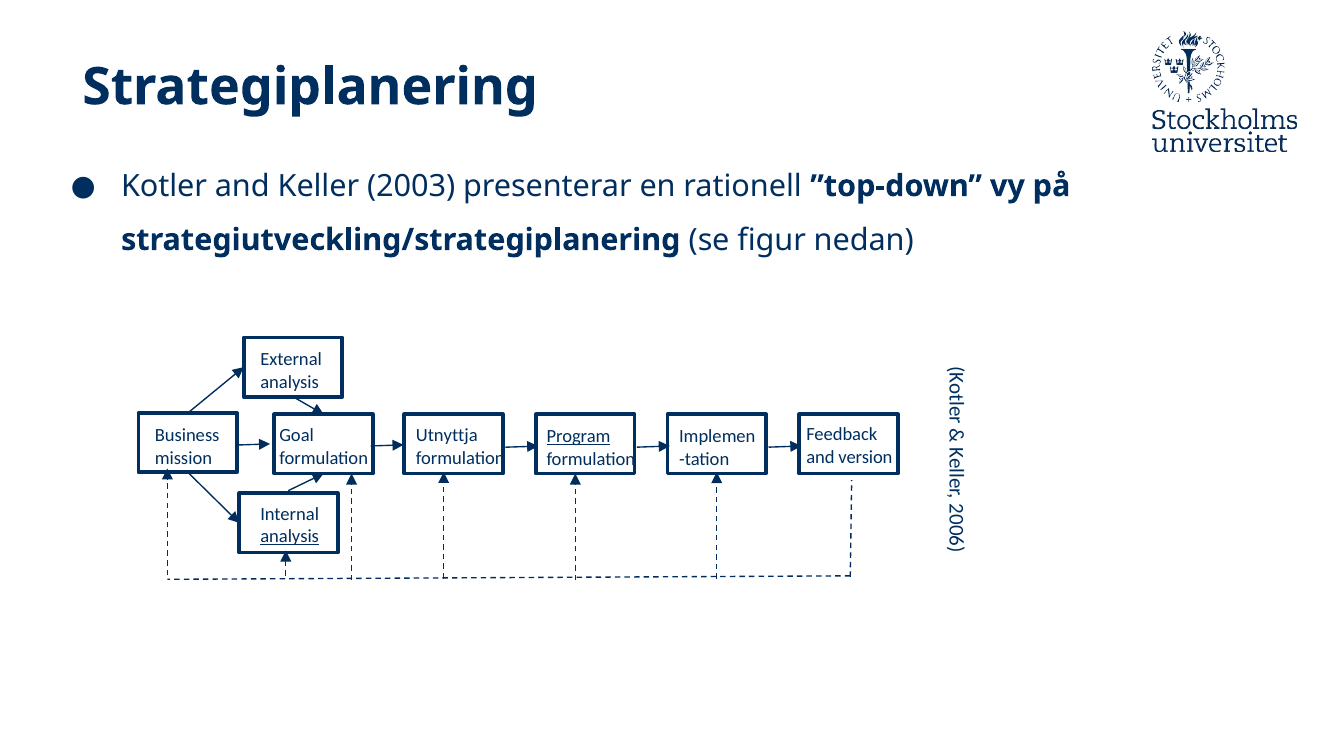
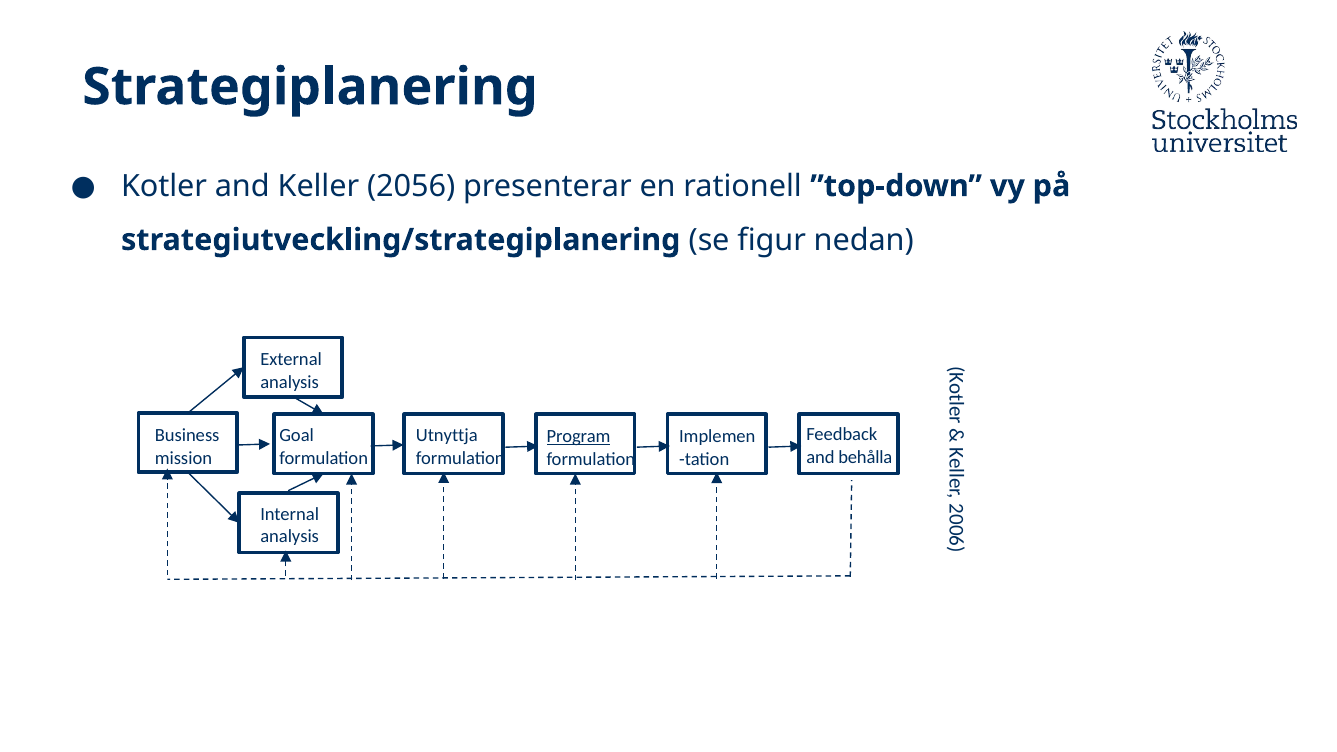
2003: 2003 -> 2056
version: version -> behålla
analysis at (290, 536) underline: present -> none
